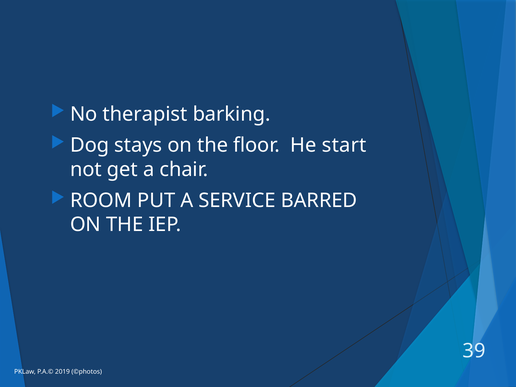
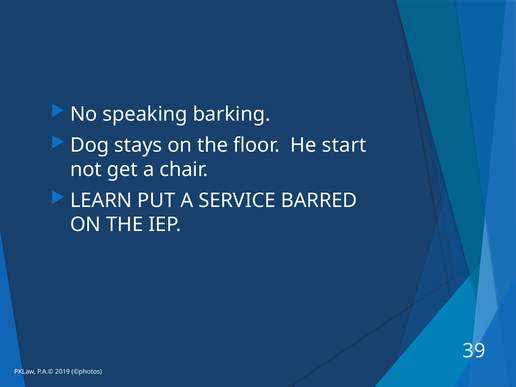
therapist: therapist -> speaking
ROOM: ROOM -> LEARN
